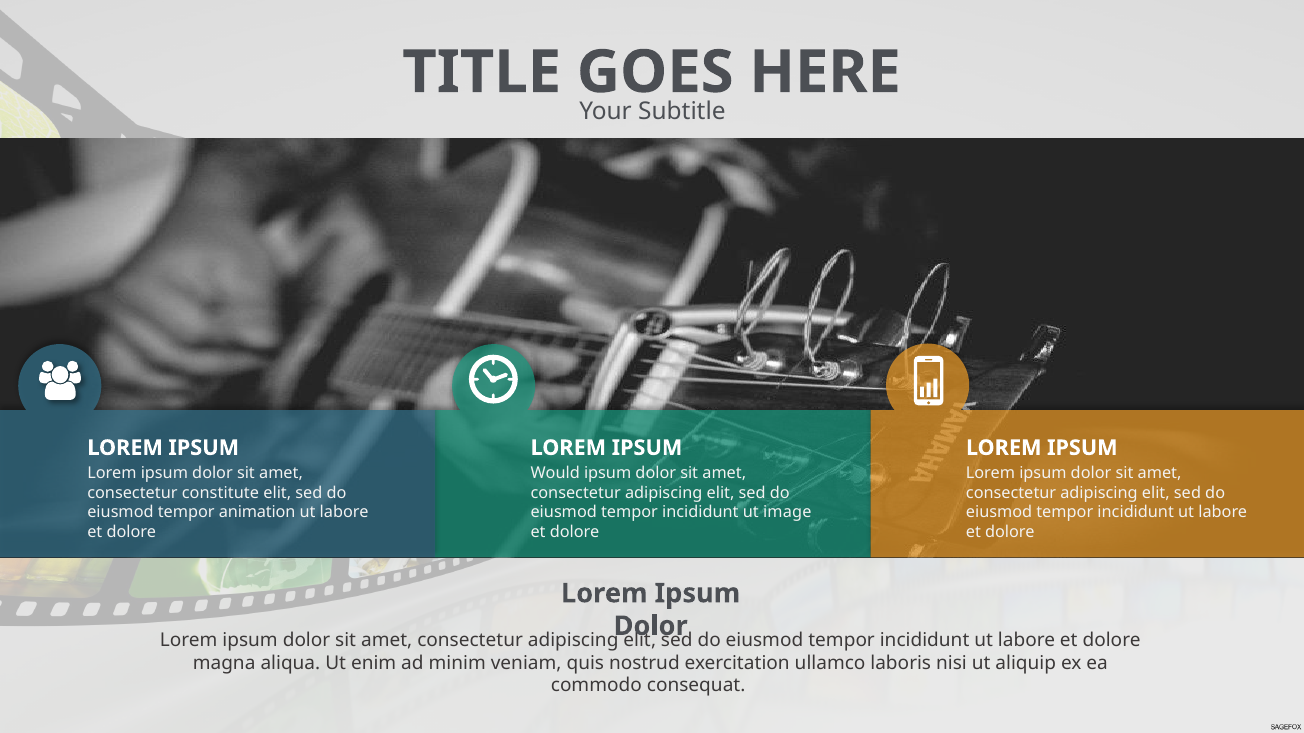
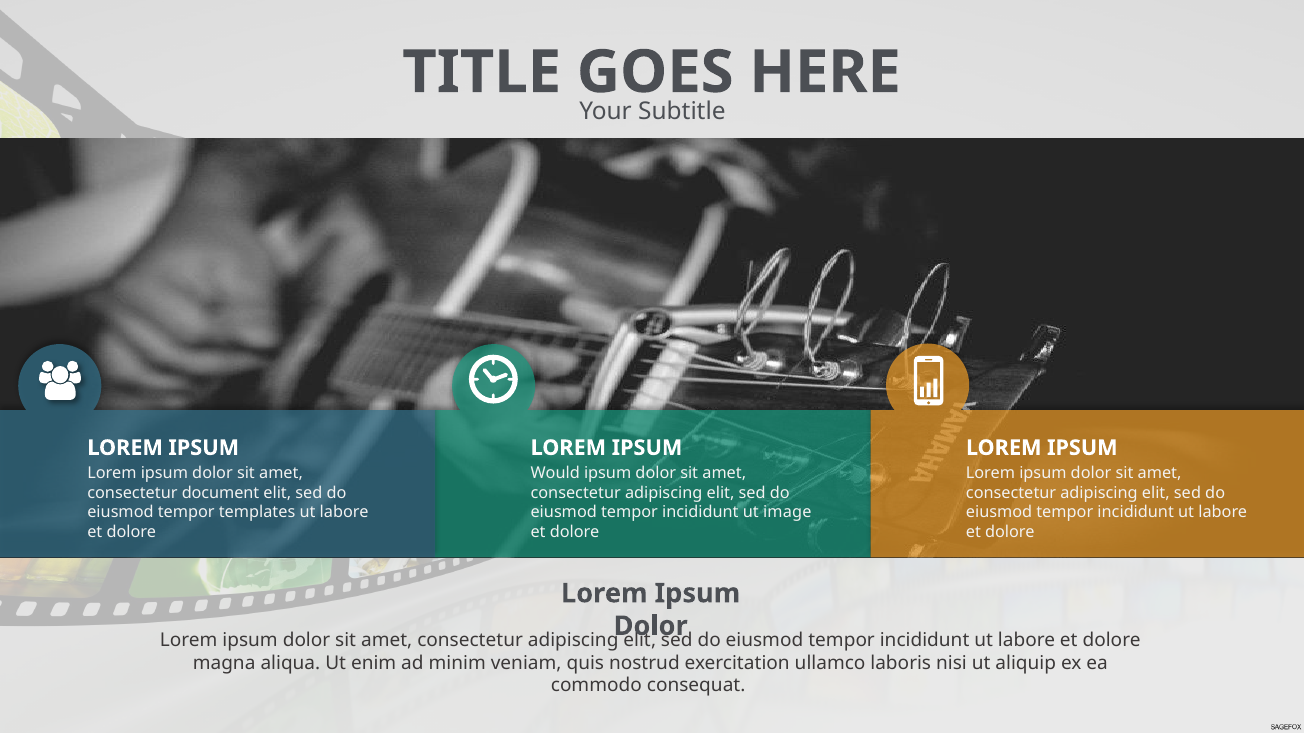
constitute: constitute -> document
animation: animation -> templates
